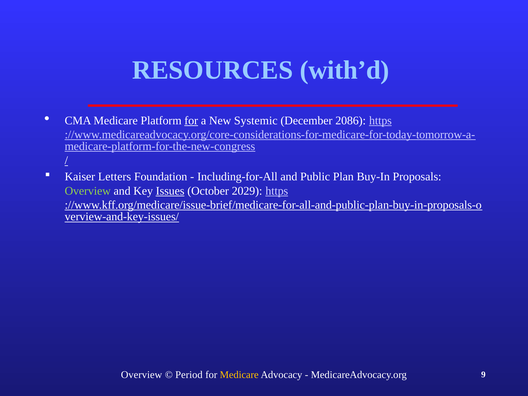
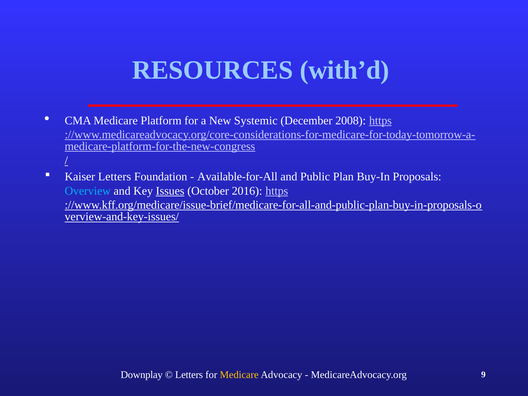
for at (191, 121) underline: present -> none
2086: 2086 -> 2008
Including-for-All: Including-for-All -> Available-for-All
Overview at (88, 191) colour: light green -> light blue
2029: 2029 -> 2016
Overview at (142, 375): Overview -> Downplay
Period at (189, 375): Period -> Letters
